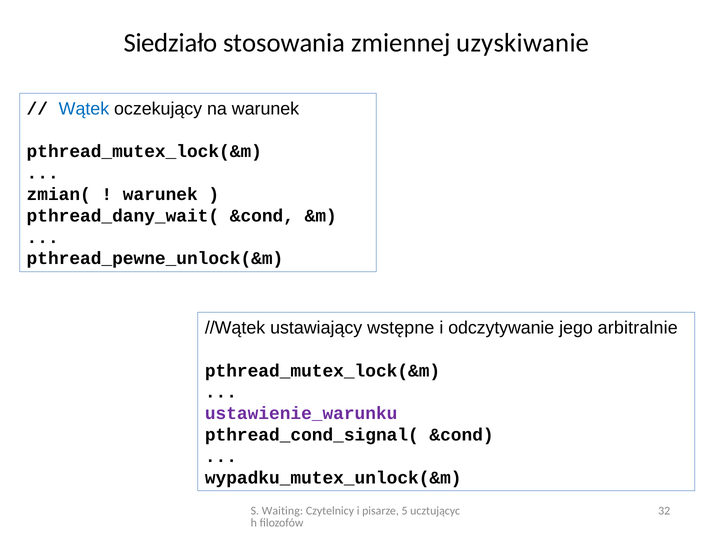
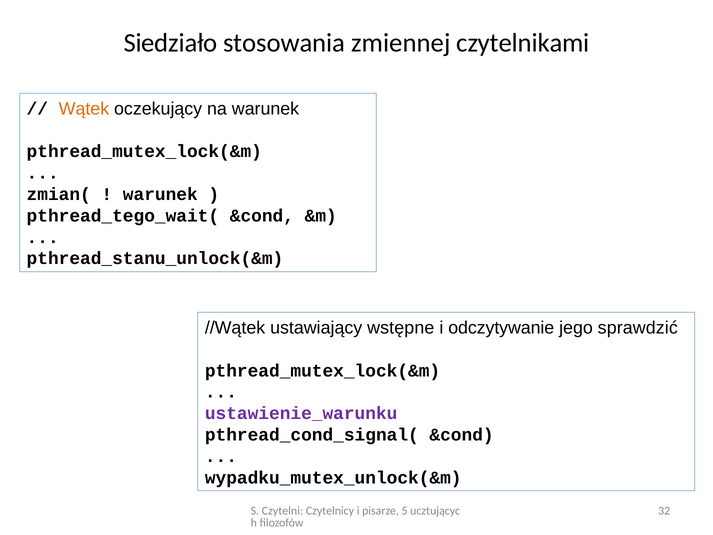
uzyskiwanie: uzyskiwanie -> czytelnikami
Wątek colour: blue -> orange
pthread_dany_wait(: pthread_dany_wait( -> pthread_tego_wait(
pthread_pewne_unlock(&m: pthread_pewne_unlock(&m -> pthread_stanu_unlock(&m
arbitralnie: arbitralnie -> sprawdzić
Waiting: Waiting -> Czytelni
